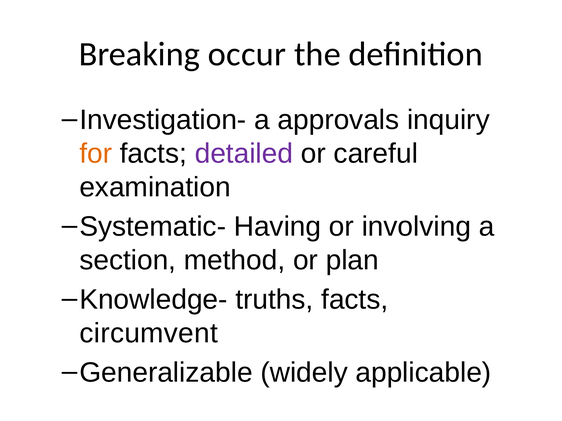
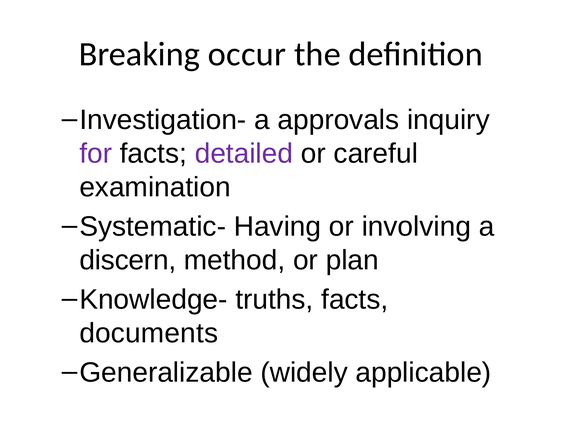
for colour: orange -> purple
section: section -> discern
circumvent: circumvent -> documents
